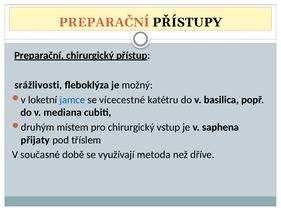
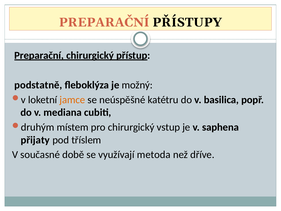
srážlivosti: srážlivosti -> podstatně
jamce colour: blue -> orange
vícecestné: vícecestné -> neúspěšné
